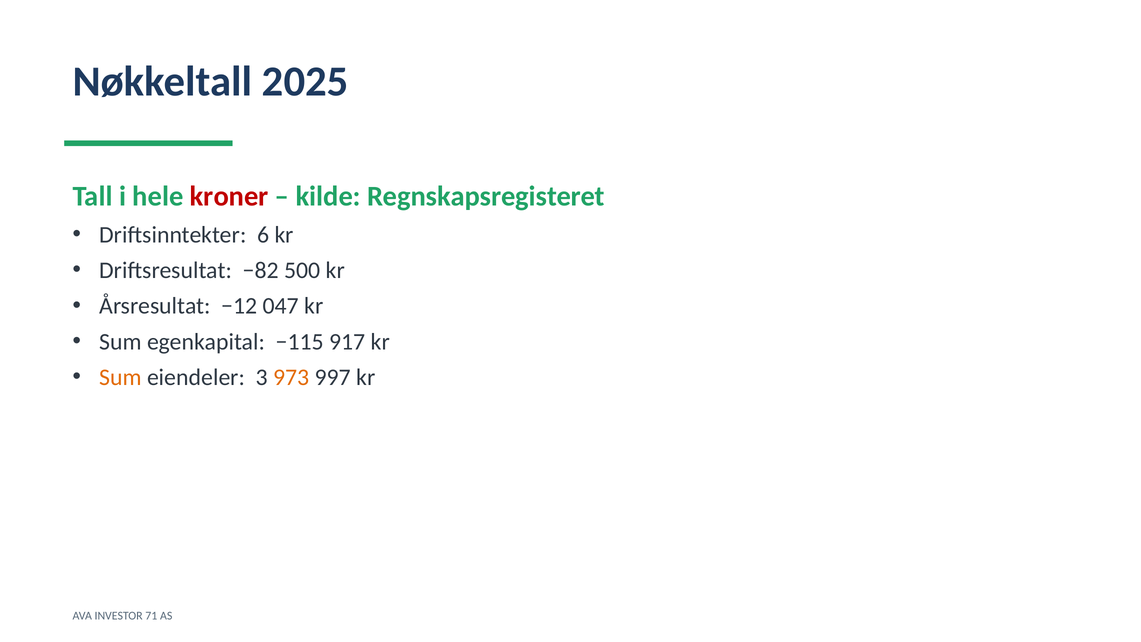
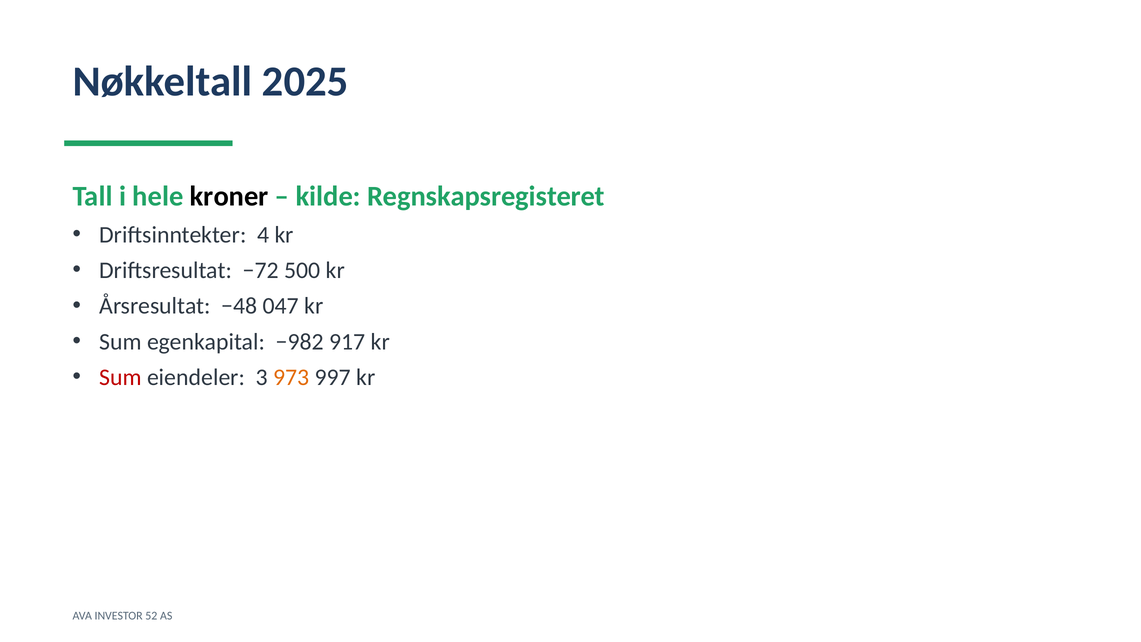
kroner colour: red -> black
6: 6 -> 4
−82: −82 -> −72
−12: −12 -> −48
−115: −115 -> −982
Sum at (121, 377) colour: orange -> red
71: 71 -> 52
